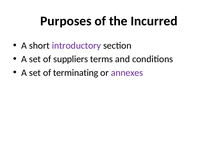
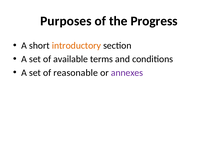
Incurred: Incurred -> Progress
introductory colour: purple -> orange
suppliers: suppliers -> available
terminating: terminating -> reasonable
